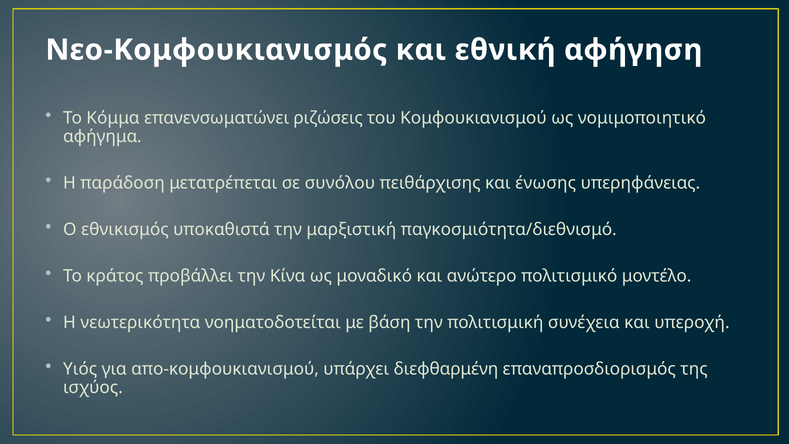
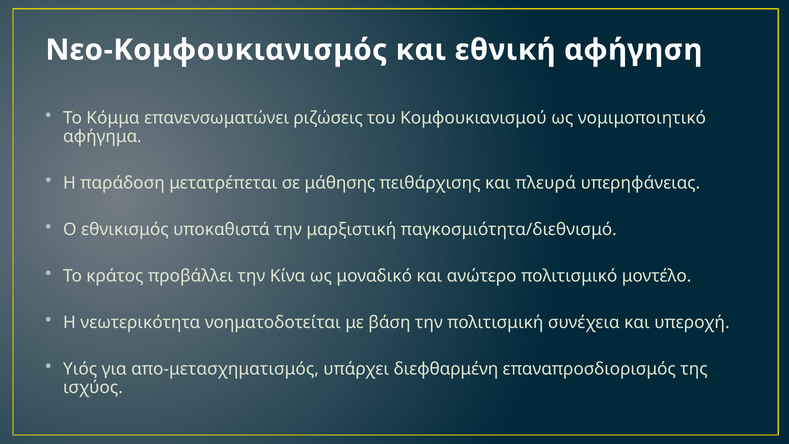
συνόλου: συνόλου -> μάθησης
ένωσης: ένωσης -> πλευρά
απο-κομφουκιανισμού: απο-κομφουκιανισμού -> απο-μετασχηματισμός
